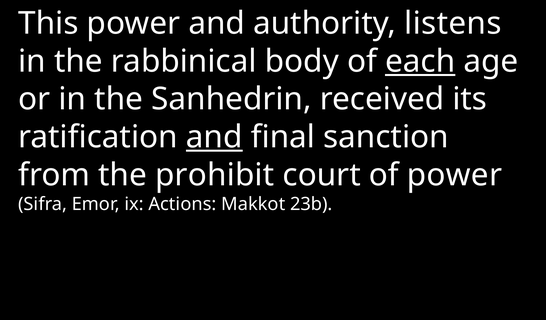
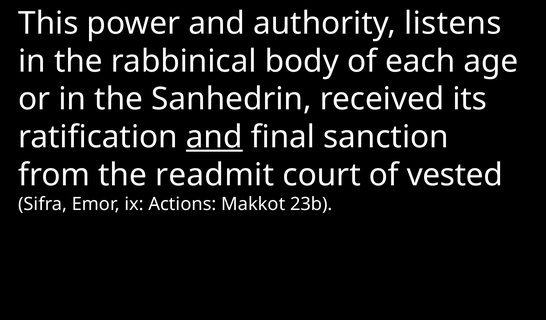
each underline: present -> none
prohibit: prohibit -> readmit
of power: power -> vested
